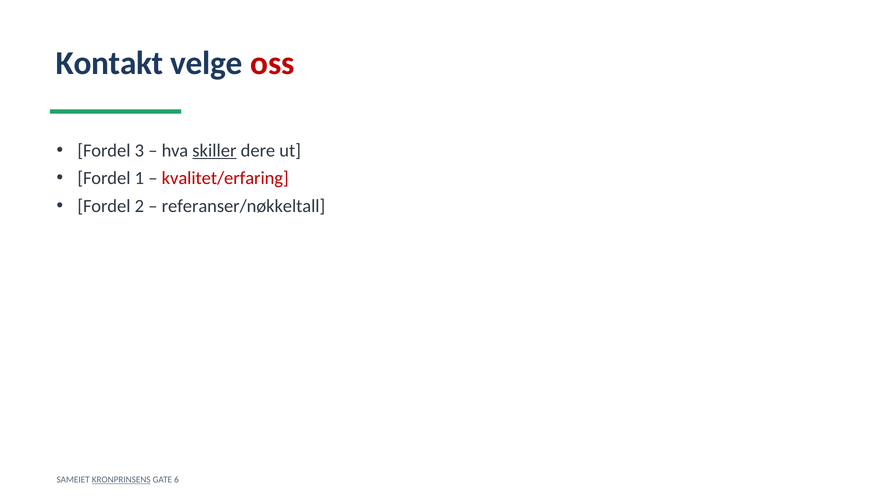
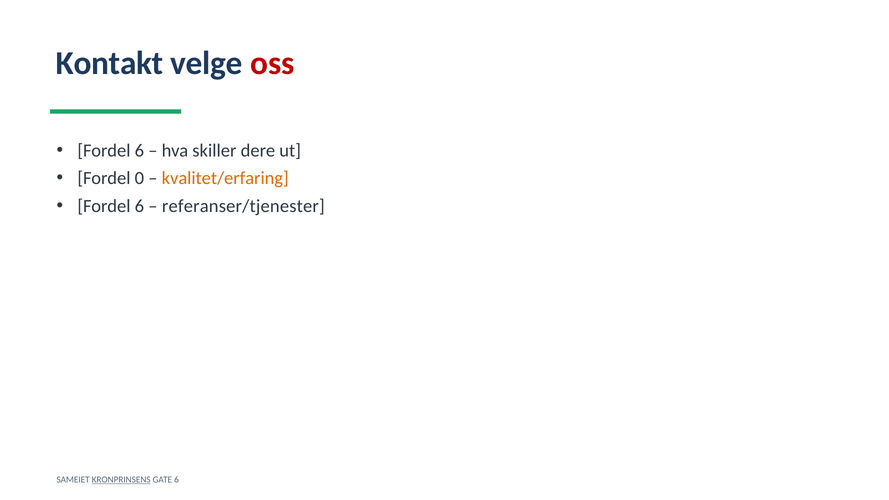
3 at (139, 151): 3 -> 6
skiller underline: present -> none
1: 1 -> 0
kvalitet/erfaring colour: red -> orange
2 at (139, 206): 2 -> 6
referanser/nøkkeltall: referanser/nøkkeltall -> referanser/tjenester
